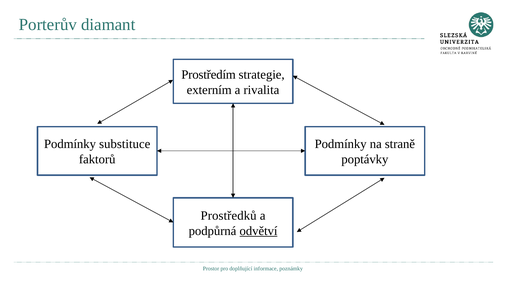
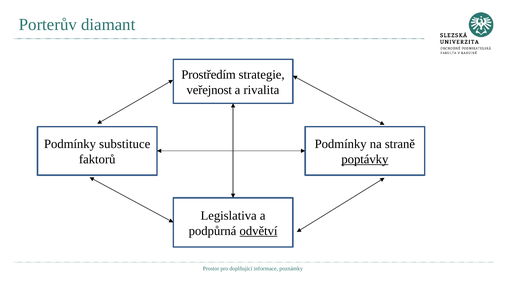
externím: externím -> veřejnost
poptávky underline: none -> present
Prostředků: Prostředků -> Legislativa
